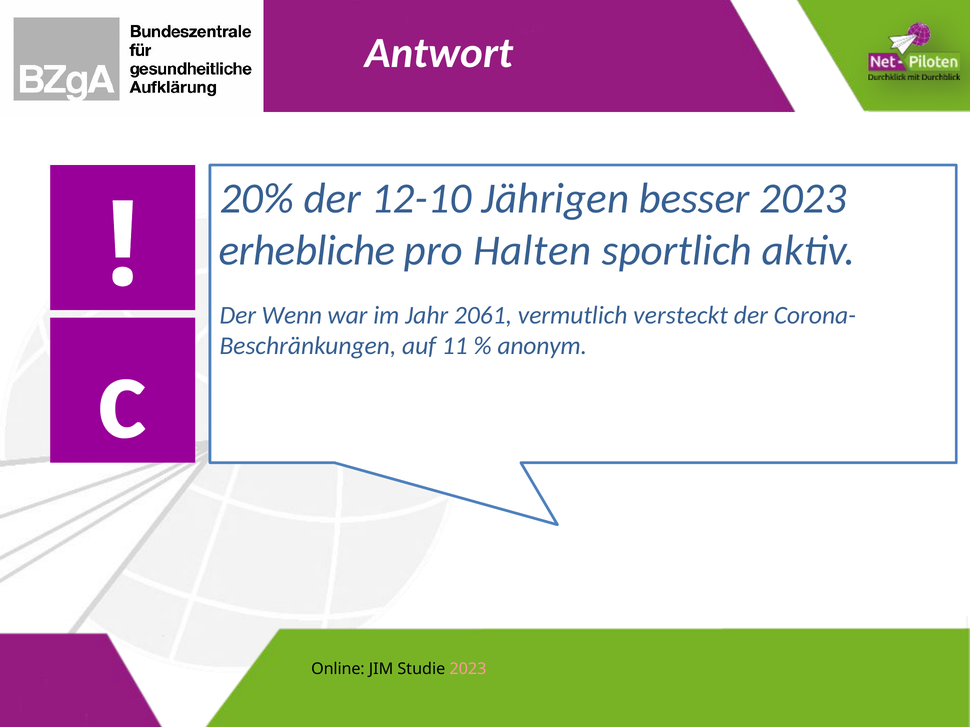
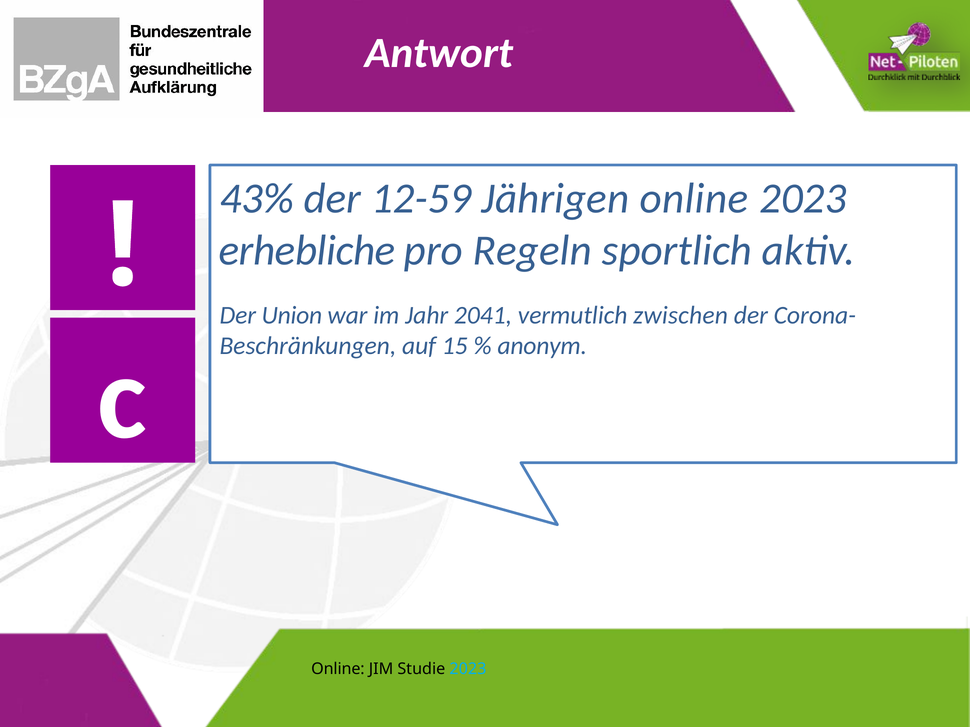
20%: 20% -> 43%
12-10: 12-10 -> 12-59
Jährigen besser: besser -> online
Halten: Halten -> Regeln
Wenn: Wenn -> Union
2061: 2061 -> 2041
versteckt: versteckt -> zwischen
11: 11 -> 15
2023 at (468, 670) colour: pink -> light blue
